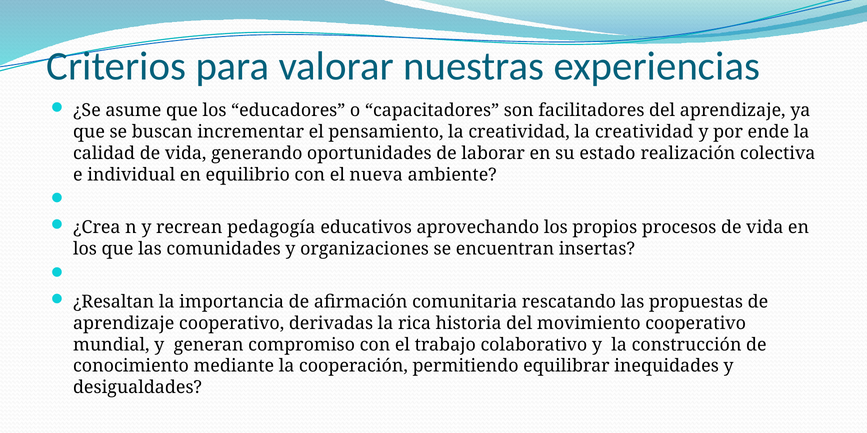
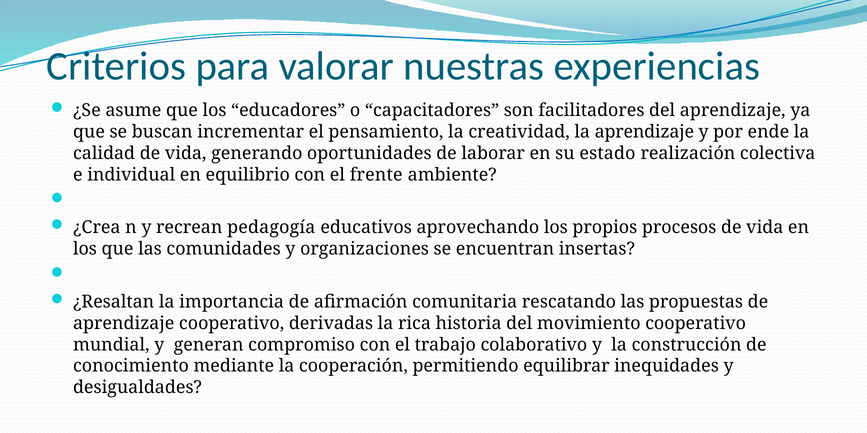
creatividad la creatividad: creatividad -> aprendizaje
nueva: nueva -> frente
